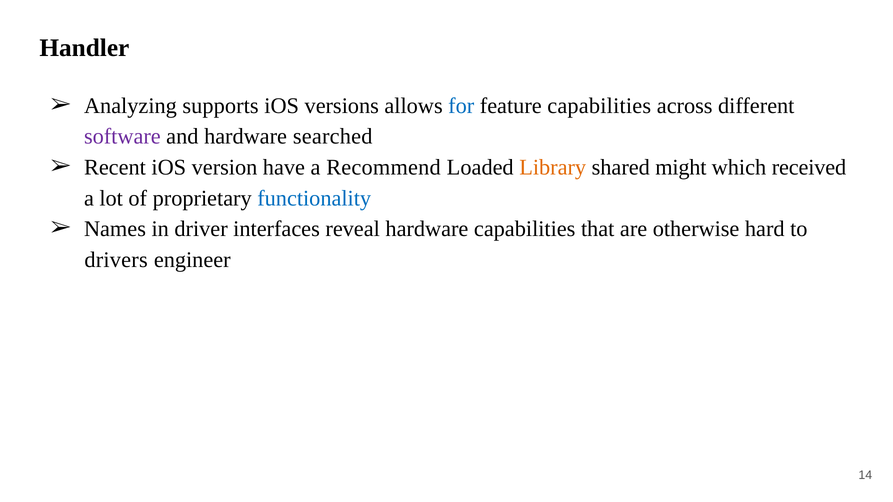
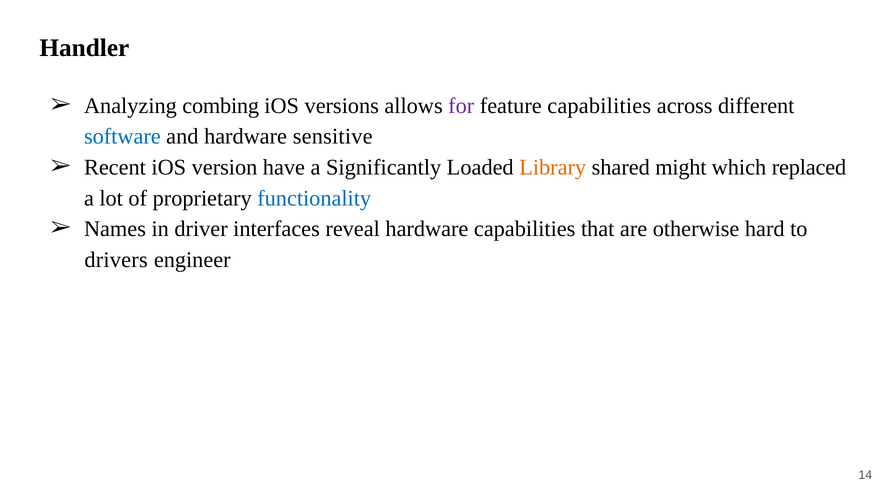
supports: supports -> combing
for colour: blue -> purple
software colour: purple -> blue
searched: searched -> sensitive
Recommend: Recommend -> Significantly
received: received -> replaced
